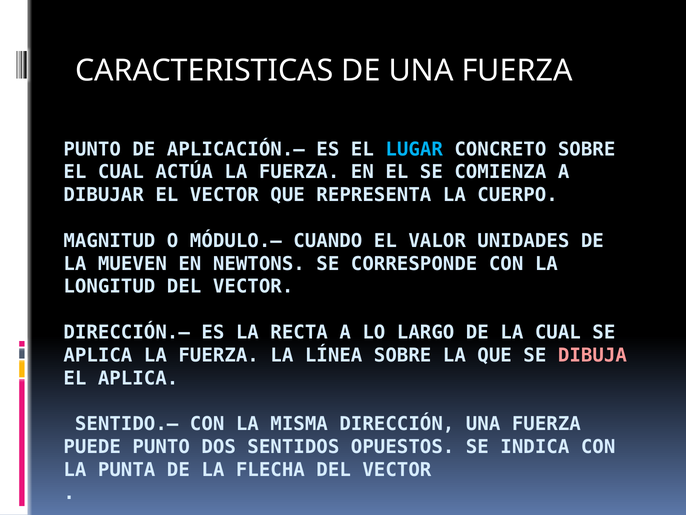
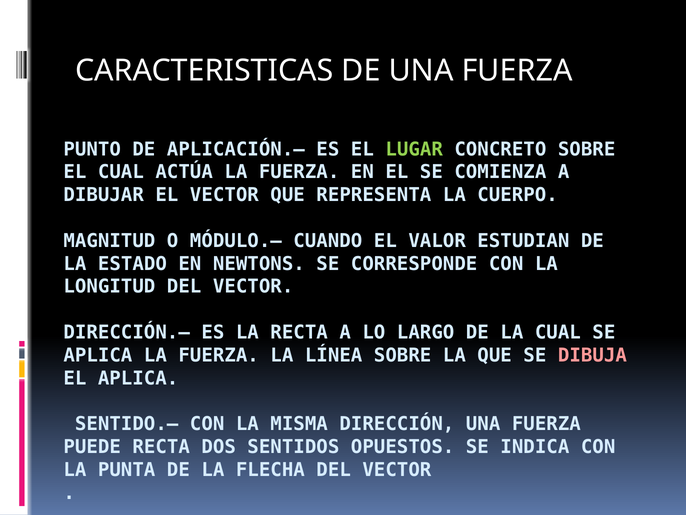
LUGAR colour: light blue -> light green
UNIDADES: UNIDADES -> ESTUDIAN
MUEVEN: MUEVEN -> ESTADO
PUEDE PUNTO: PUNTO -> RECTA
